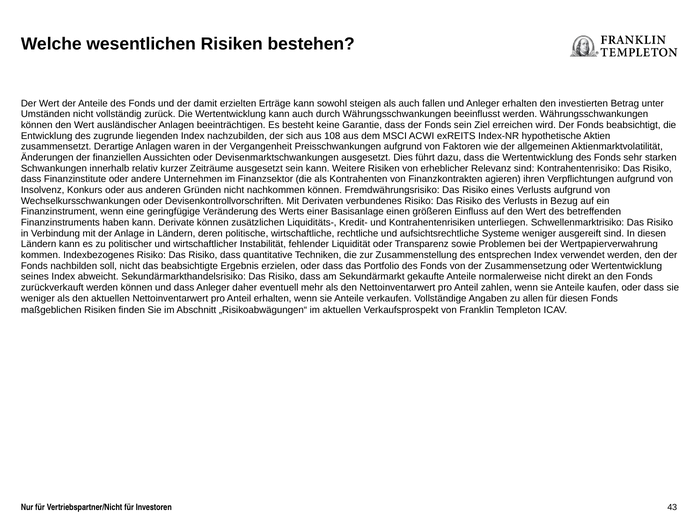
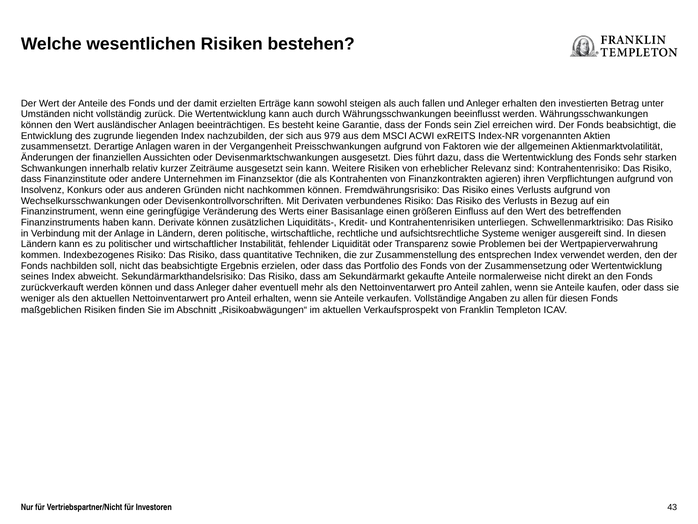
108: 108 -> 979
hypothetische: hypothetische -> vorgenannten
